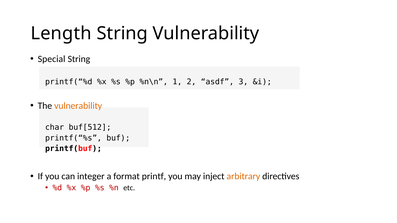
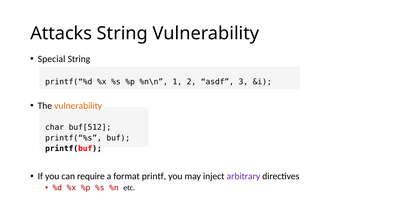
Length: Length -> Attacks
integer: integer -> require
arbitrary colour: orange -> purple
